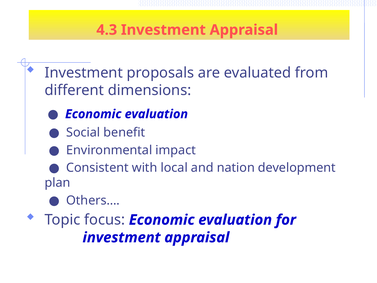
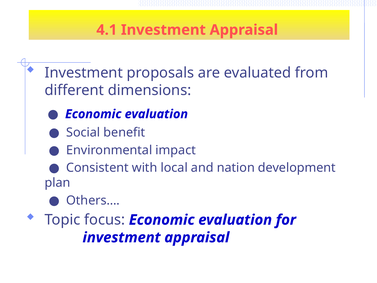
4.3: 4.3 -> 4.1
